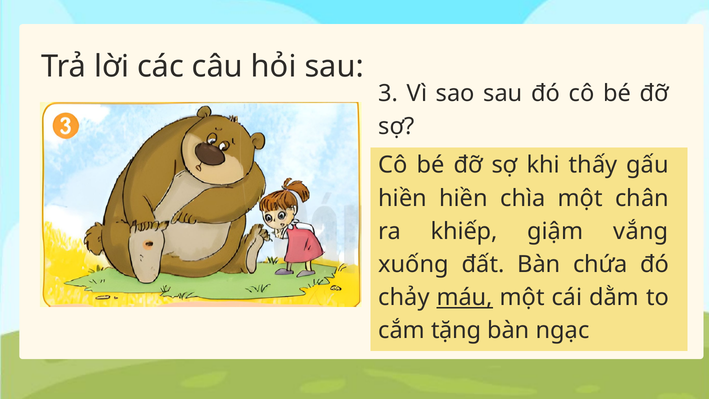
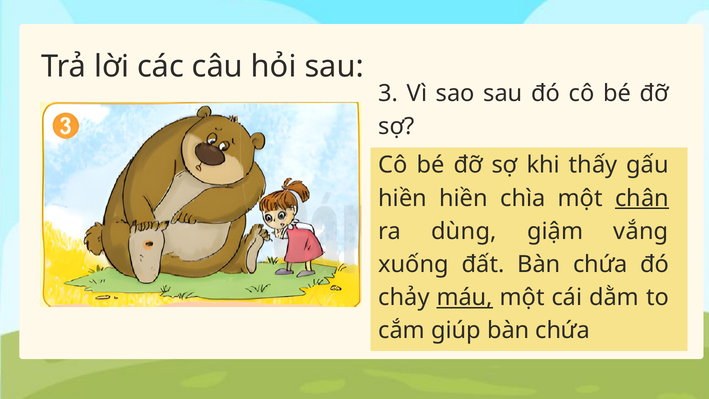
chân underline: none -> present
khiếp: khiếp -> dùng
tặng: tặng -> giúp
ngạc at (562, 330): ngạc -> chứa
